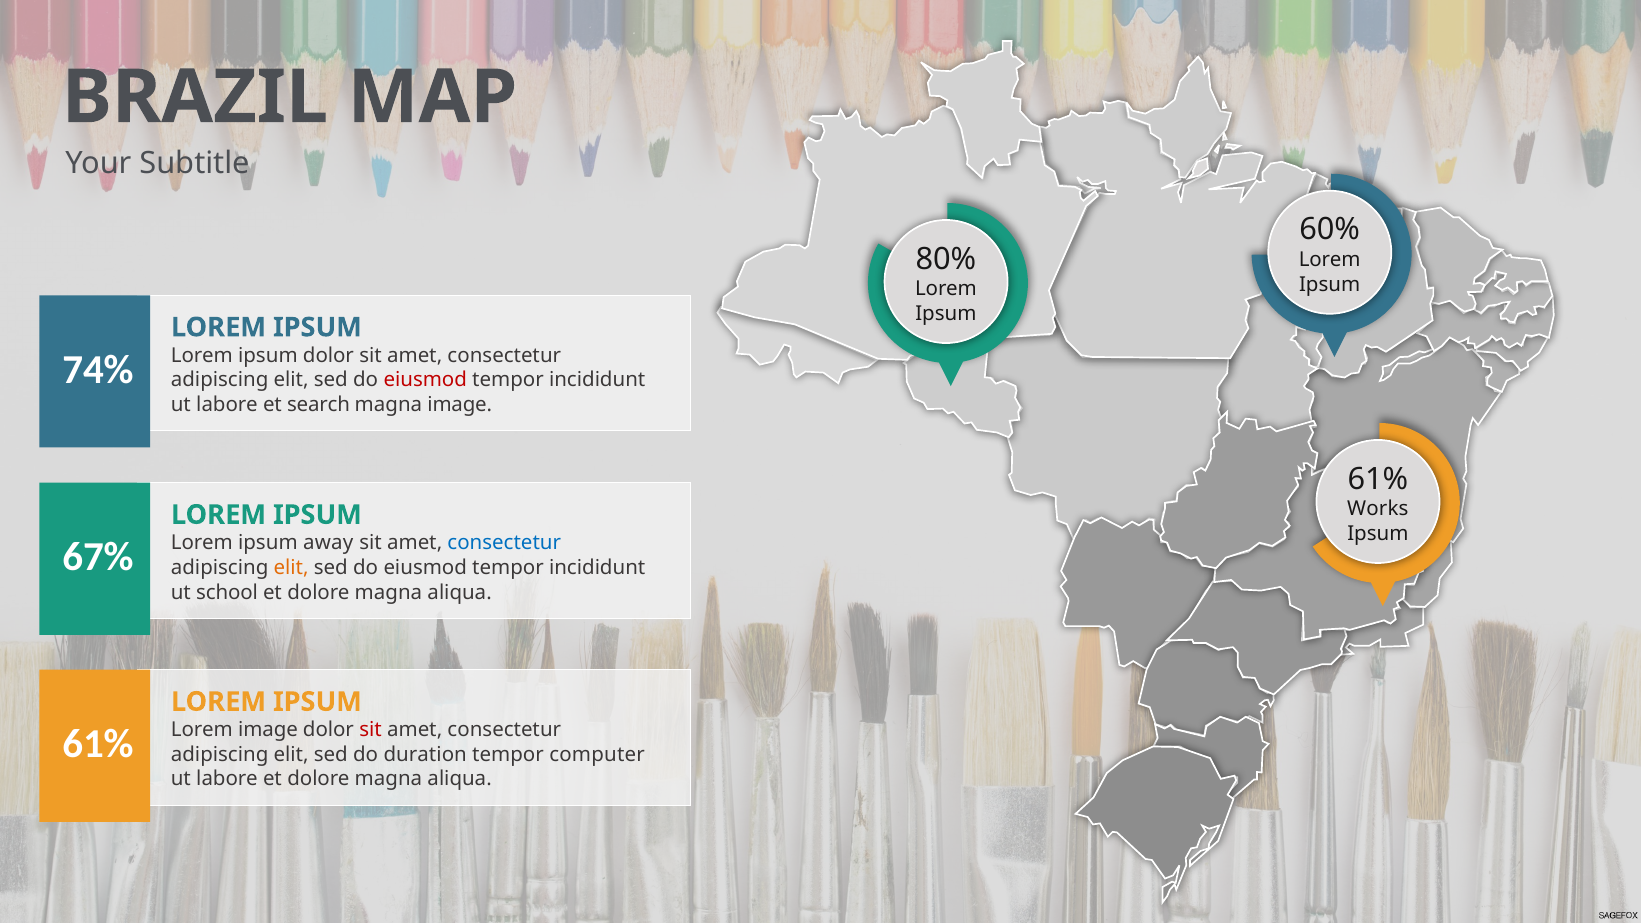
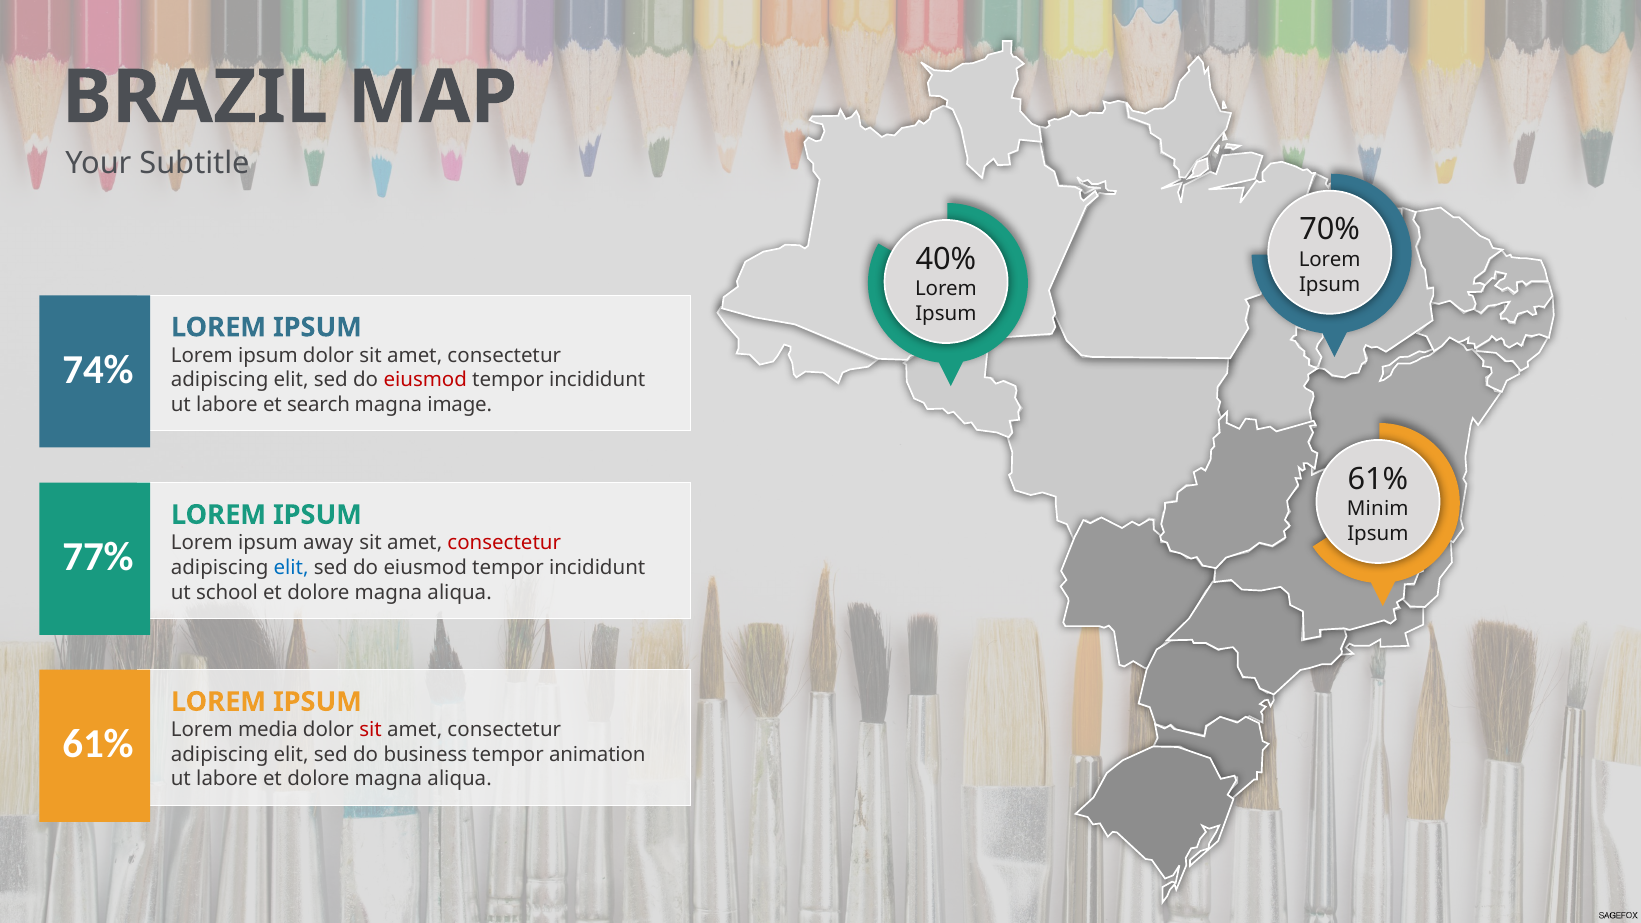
60%: 60% -> 70%
80%: 80% -> 40%
Works: Works -> Minim
consectetur at (504, 543) colour: blue -> red
67%: 67% -> 77%
elit at (291, 568) colour: orange -> blue
Lorem image: image -> media
duration: duration -> business
computer: computer -> animation
